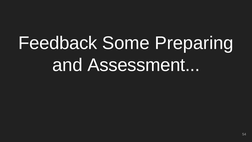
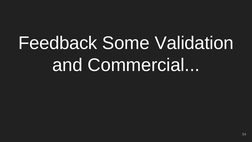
Preparing: Preparing -> Validation
Assessment: Assessment -> Commercial
